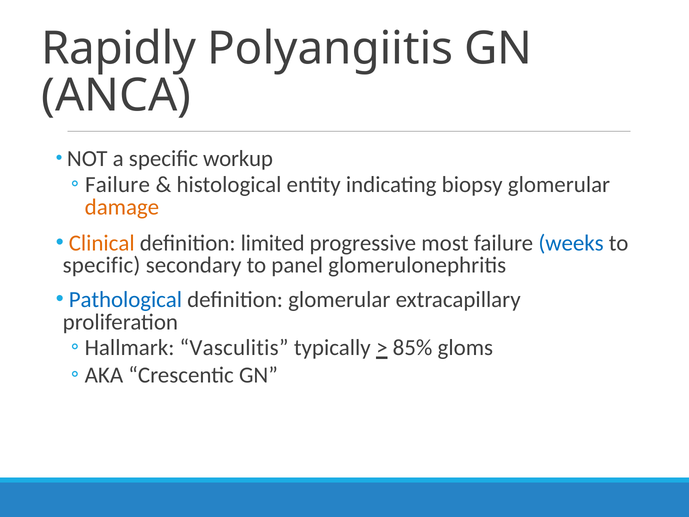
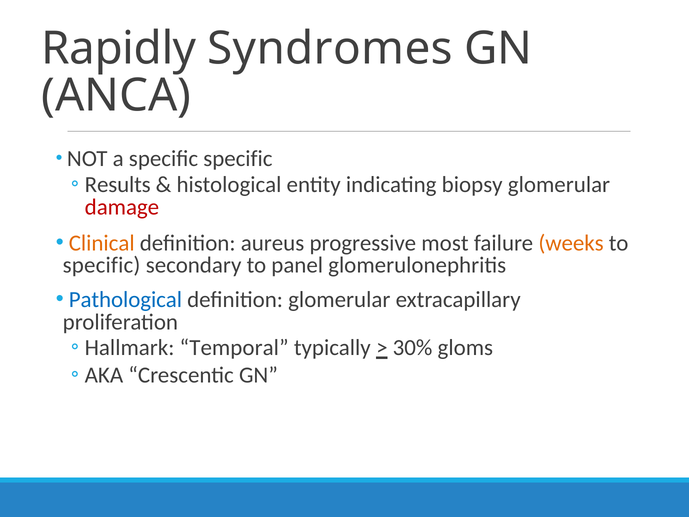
Polyangiitis: Polyangiitis -> Syndromes
specific workup: workup -> specific
Failure at (118, 184): Failure -> Results
damage colour: orange -> red
limited: limited -> aureus
weeks colour: blue -> orange
Vasculitis: Vasculitis -> Temporal
85%: 85% -> 30%
